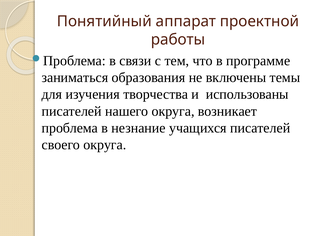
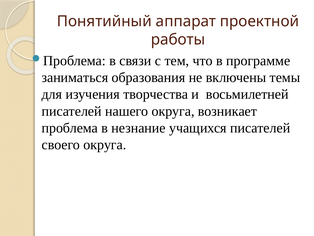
использованы: использованы -> восьмилетней
